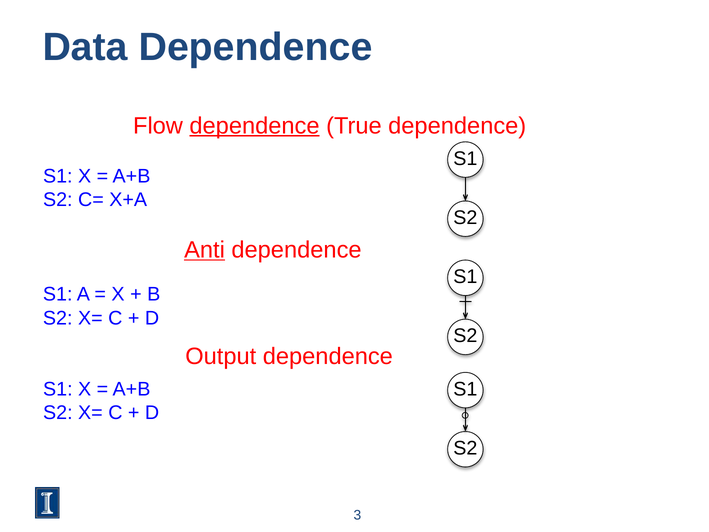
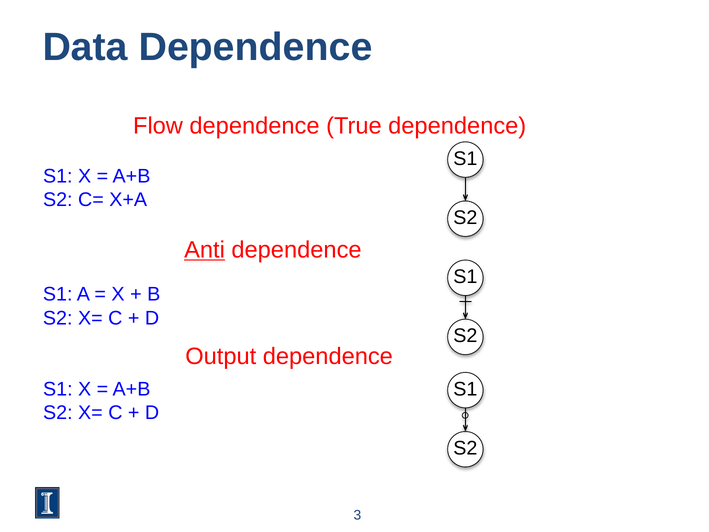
dependence at (255, 126) underline: present -> none
